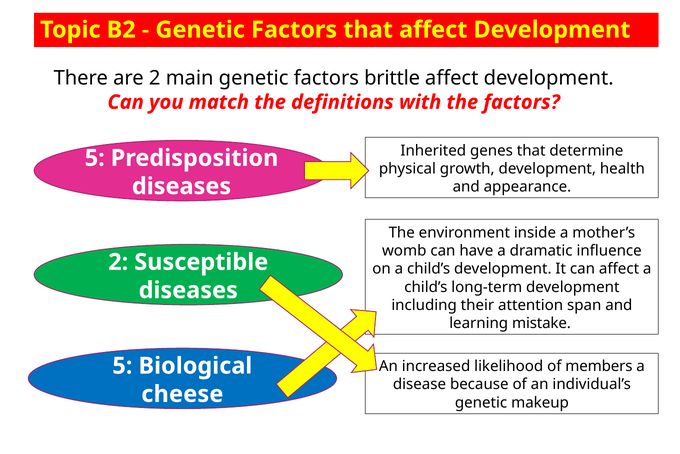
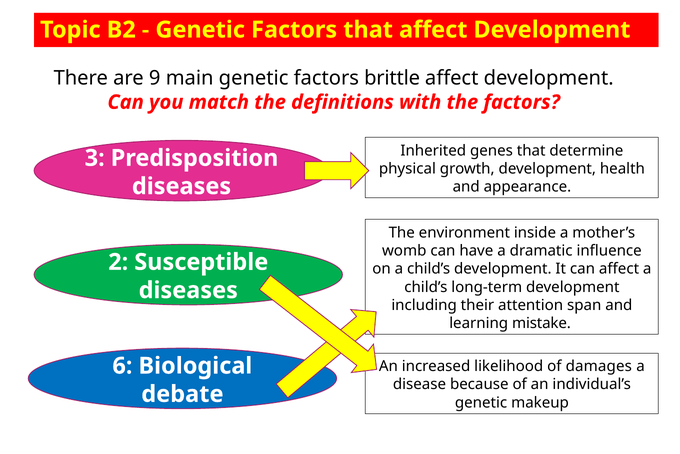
are 2: 2 -> 9
5 at (95, 158): 5 -> 3
members: members -> damages
5 at (122, 365): 5 -> 6
cheese: cheese -> debate
